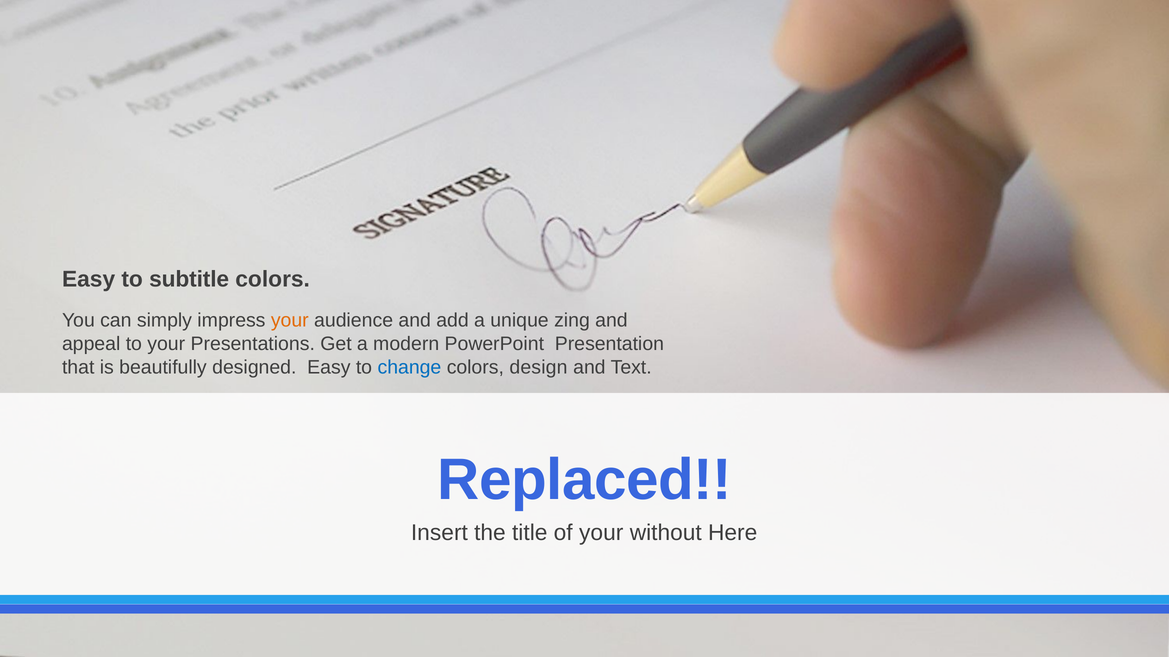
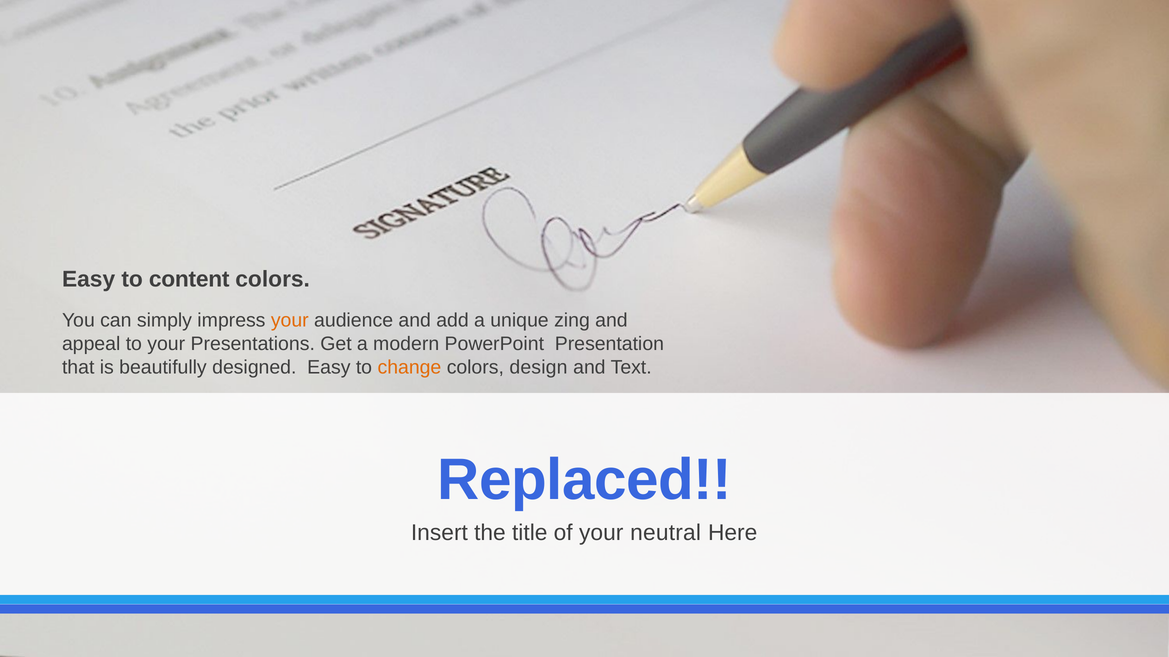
subtitle: subtitle -> content
change colour: blue -> orange
without: without -> neutral
